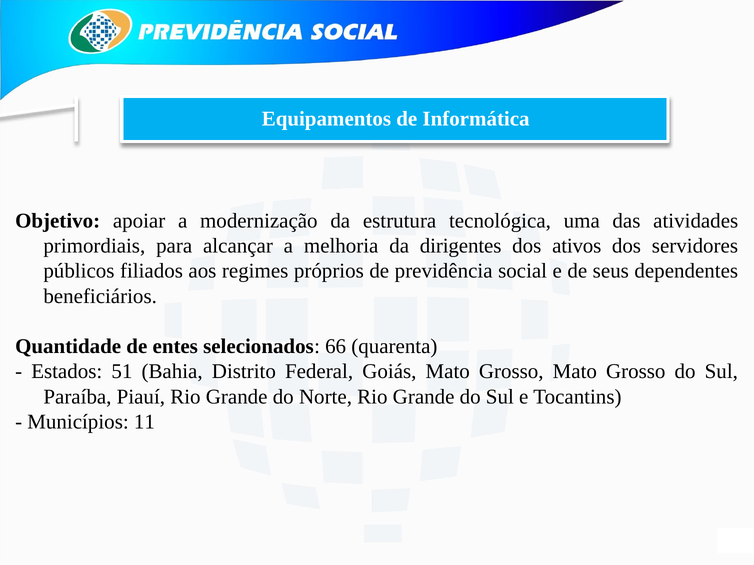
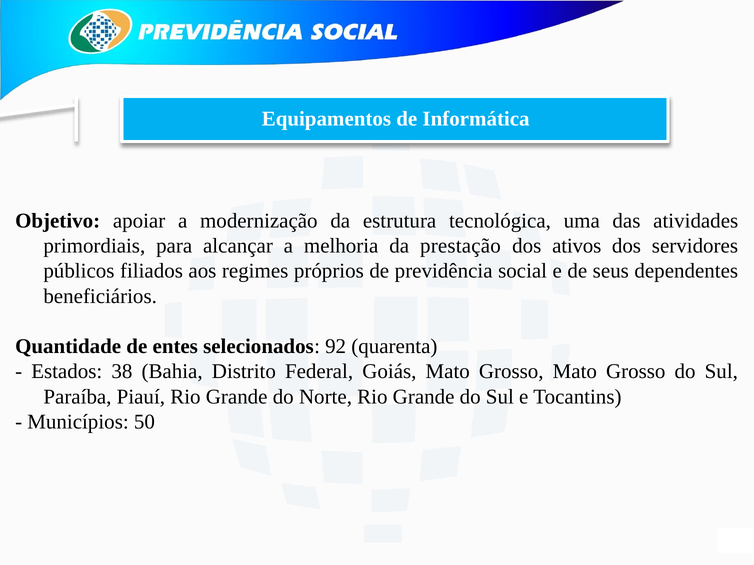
dirigentes: dirigentes -> prestação
66: 66 -> 92
51: 51 -> 38
11: 11 -> 50
